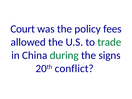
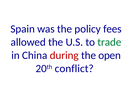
Court: Court -> Spain
during colour: green -> red
signs: signs -> open
